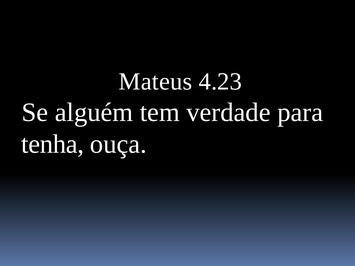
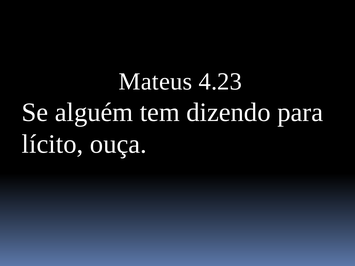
verdade: verdade -> dizendo
tenha: tenha -> lícito
